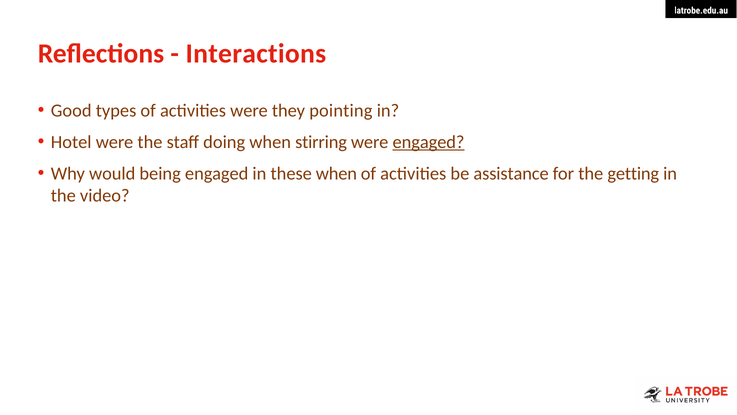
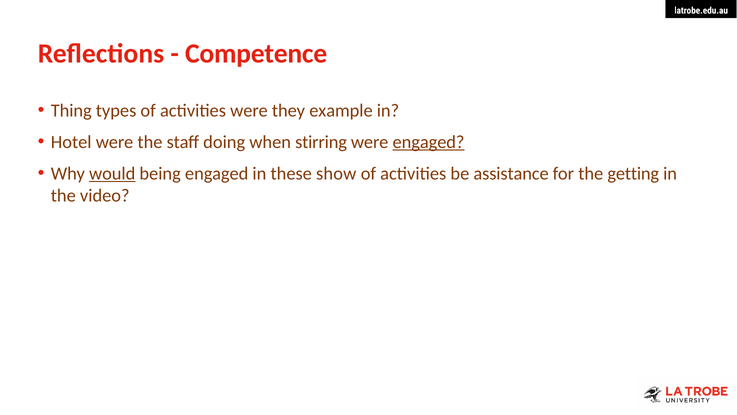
Interactions: Interactions -> Competence
Good: Good -> Thing
pointing: pointing -> example
would underline: none -> present
these when: when -> show
